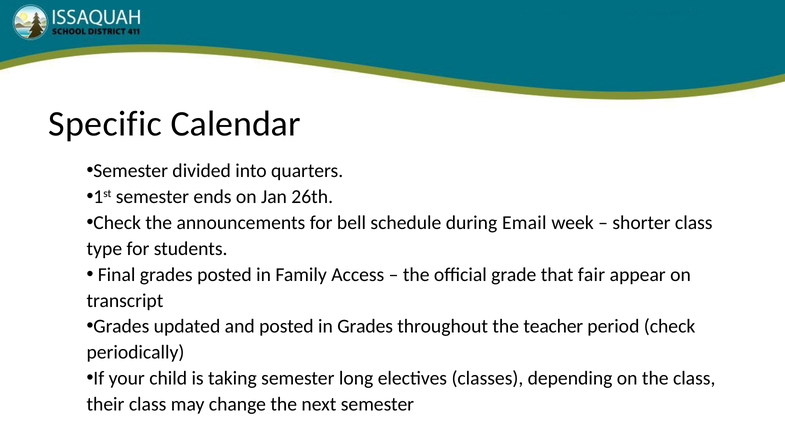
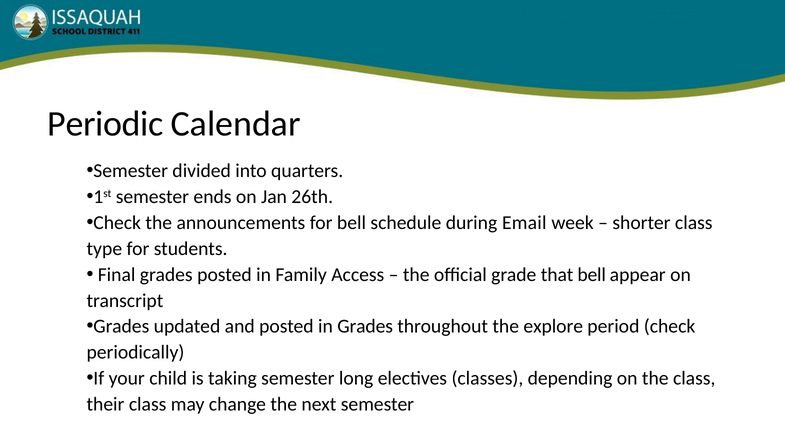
Specific: Specific -> Periodic
that fair: fair -> bell
teacher: teacher -> explore
